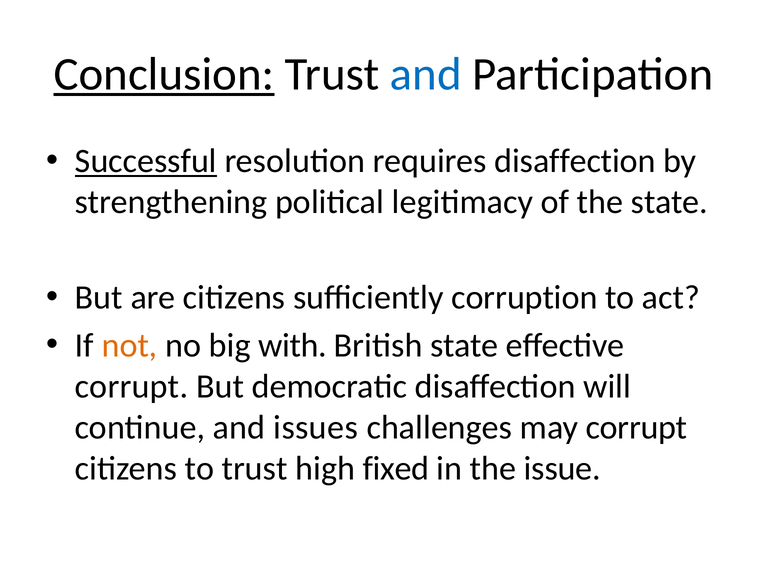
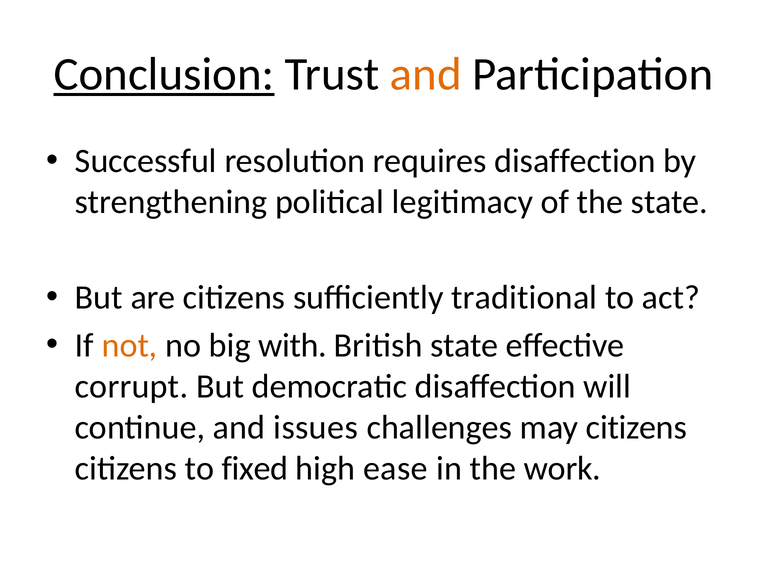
and at (426, 74) colour: blue -> orange
Successful underline: present -> none
corruption: corruption -> traditional
may corrupt: corrupt -> citizens
to trust: trust -> fixed
fixed: fixed -> ease
issue: issue -> work
